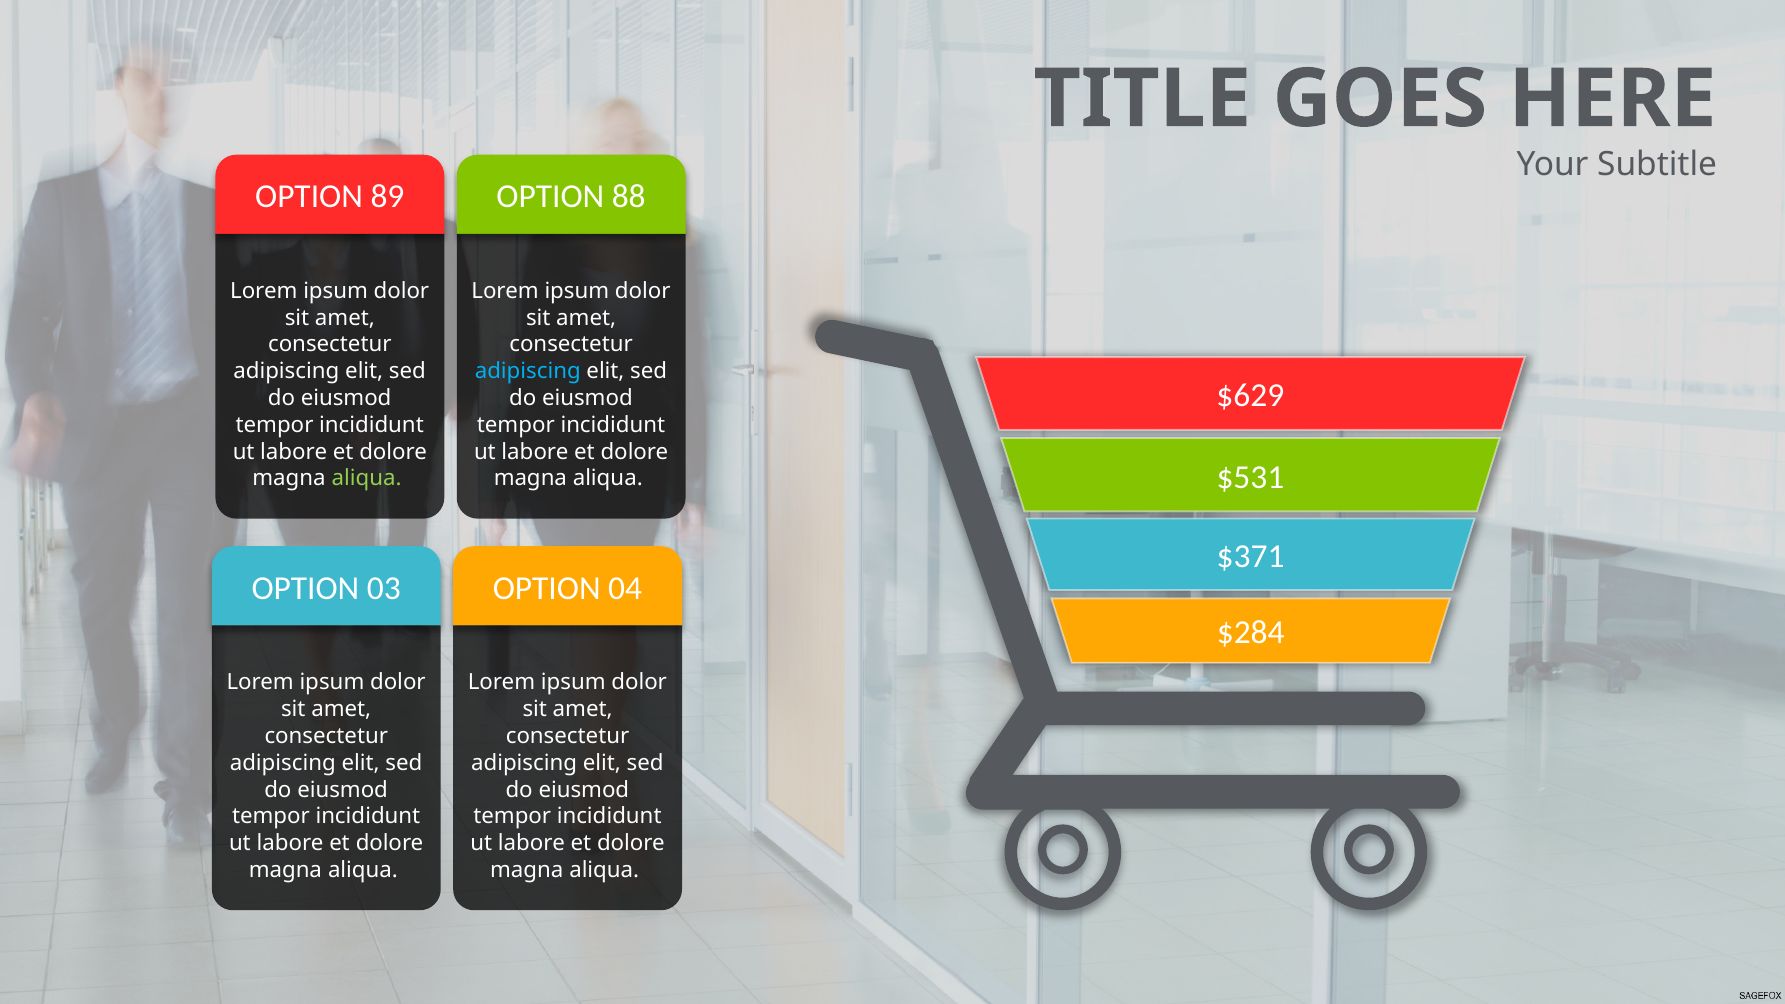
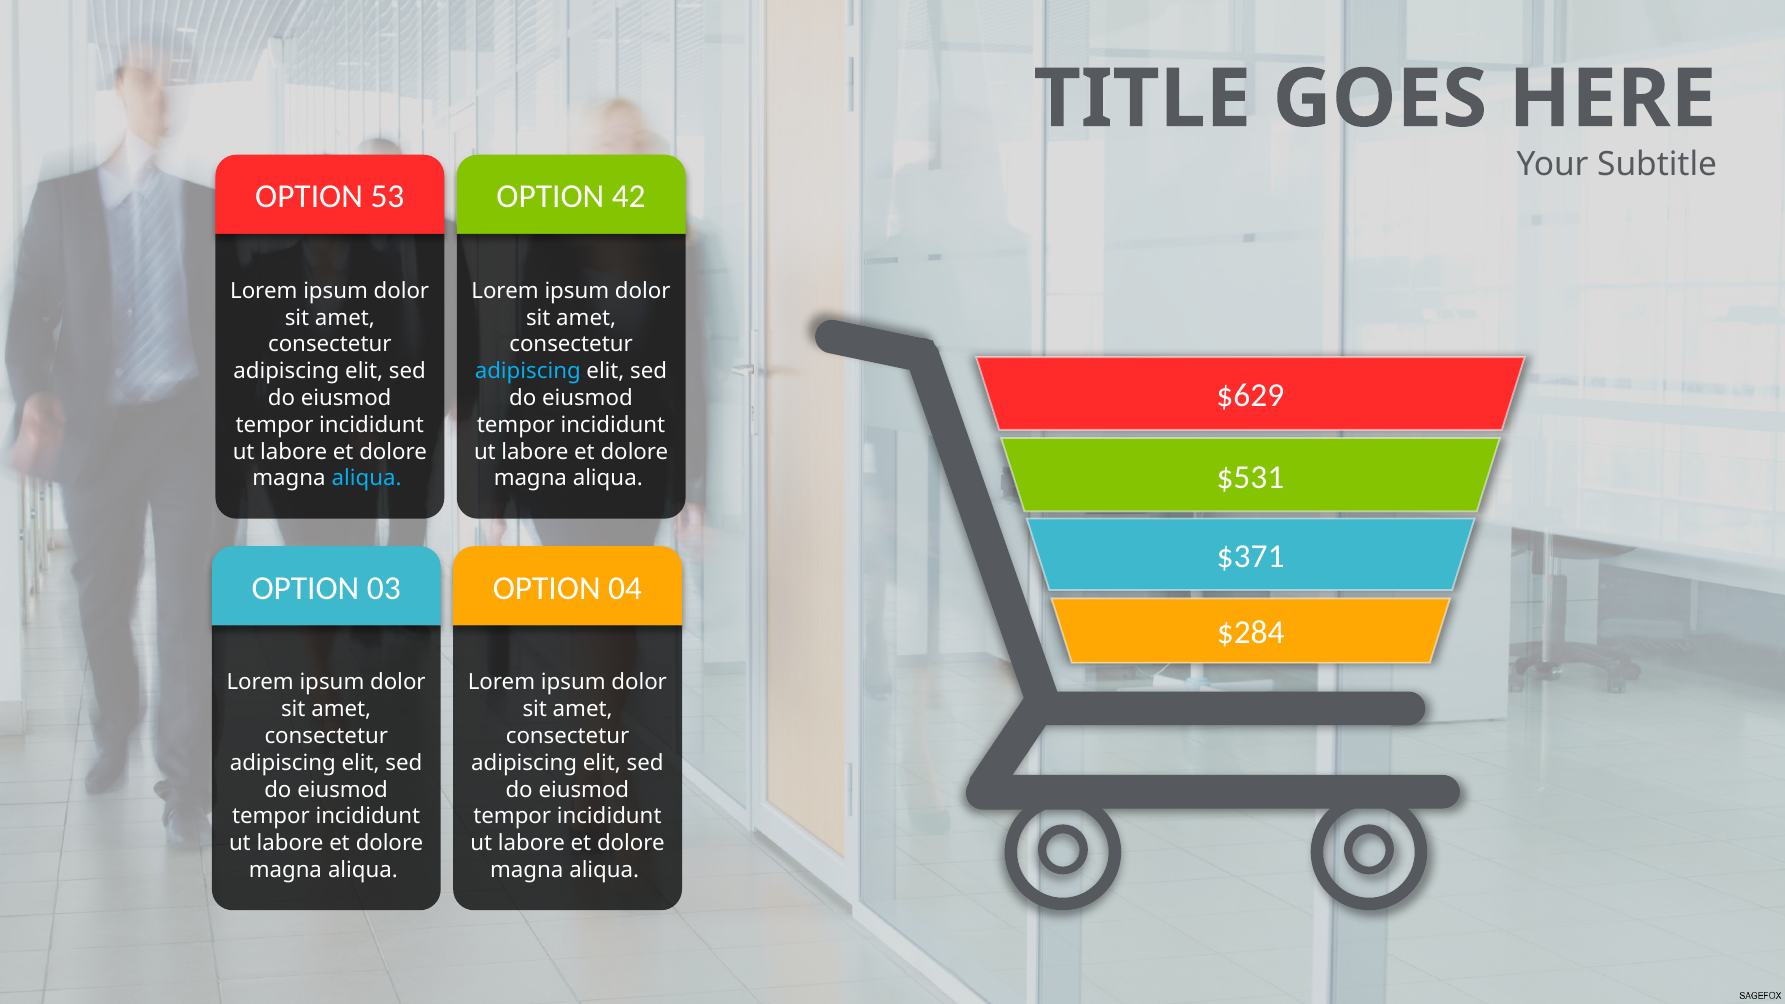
89: 89 -> 53
88: 88 -> 42
aliqua at (367, 478) colour: light green -> light blue
